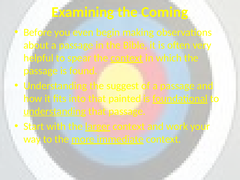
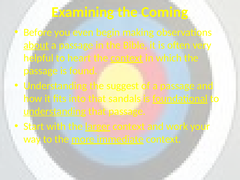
about underline: none -> present
spear: spear -> heart
painted: painted -> sandals
